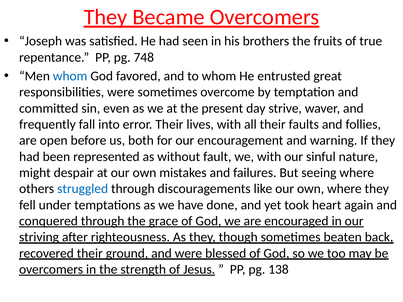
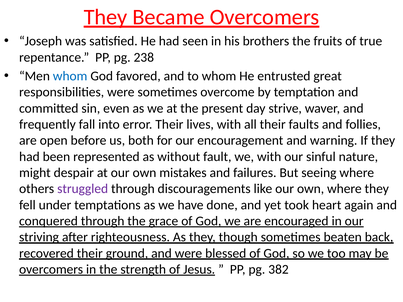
748: 748 -> 238
struggled colour: blue -> purple
138: 138 -> 382
